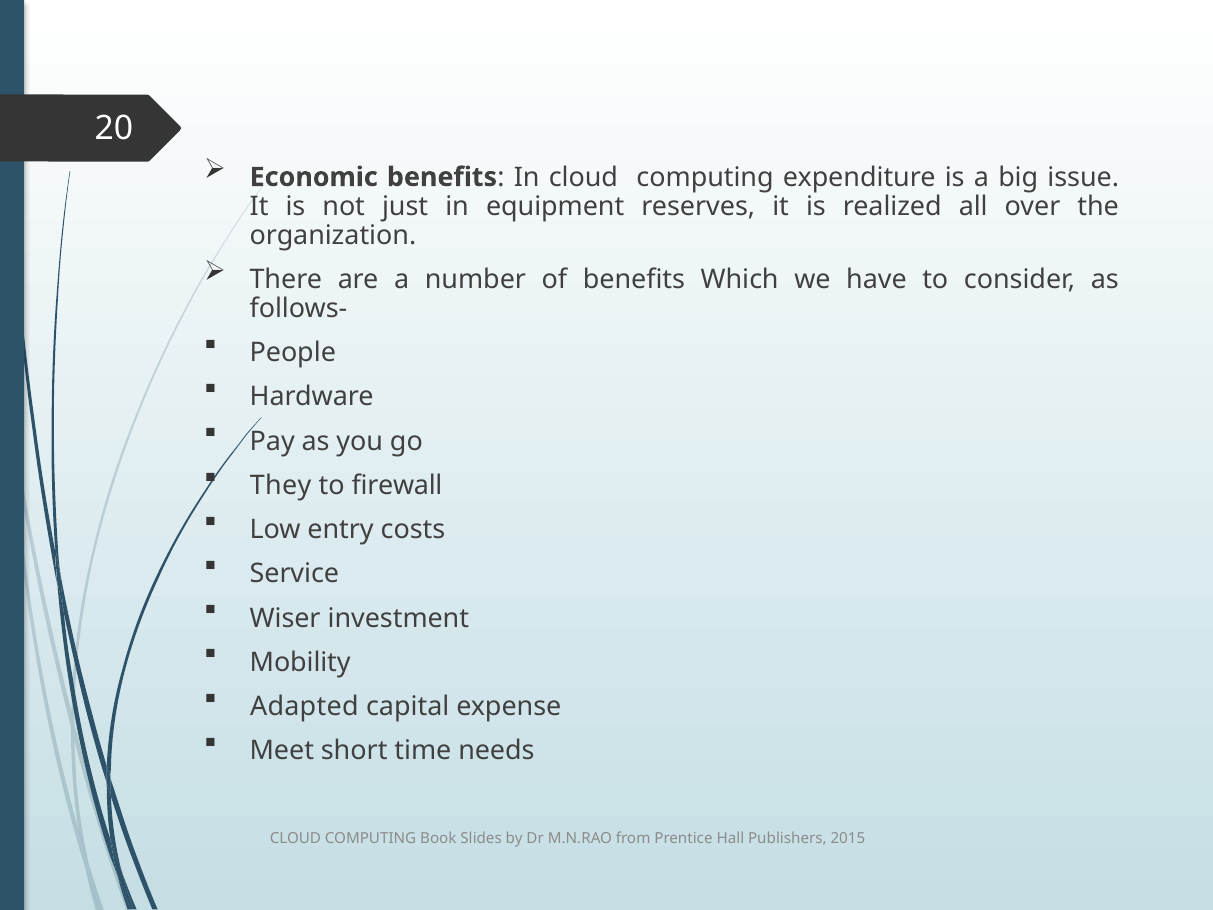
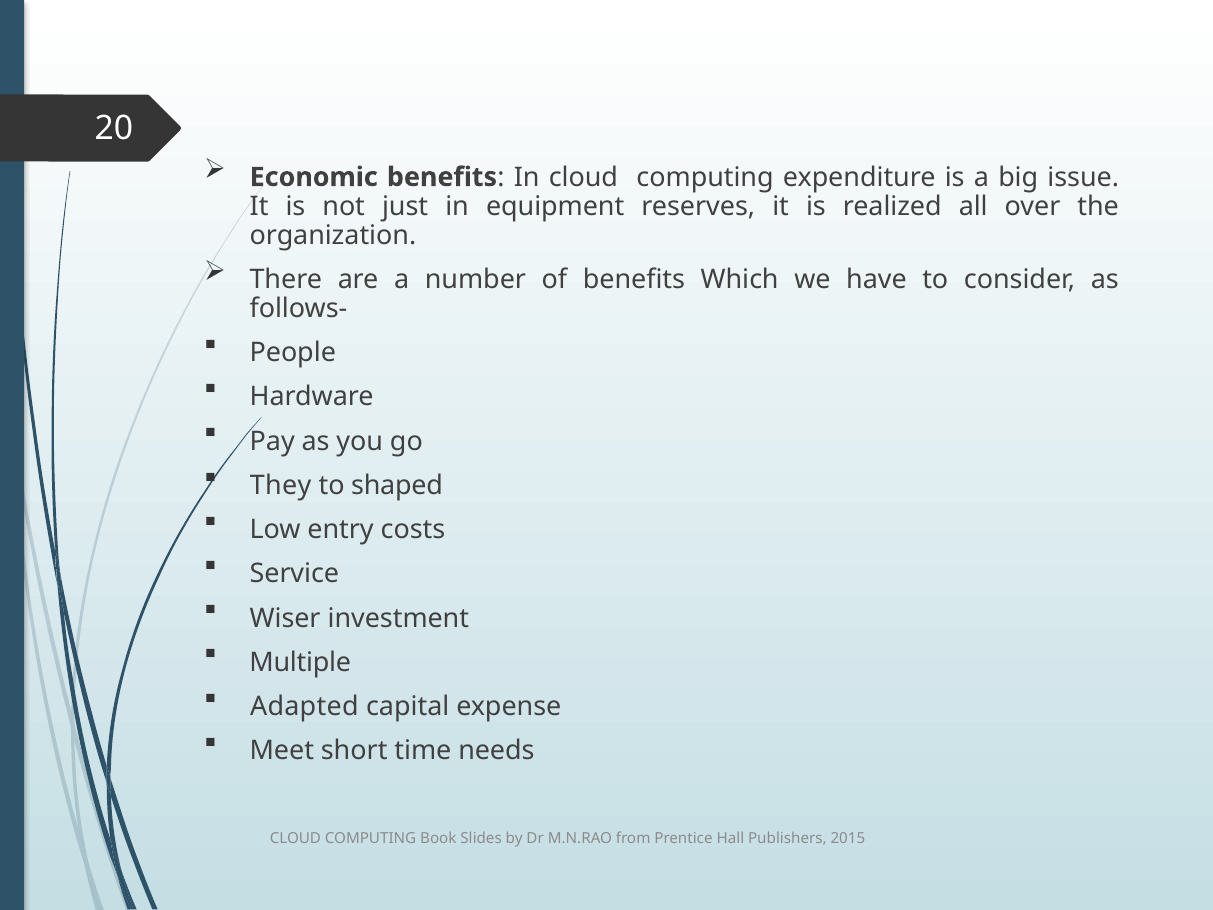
firewall: firewall -> shaped
Mobility: Mobility -> Multiple
